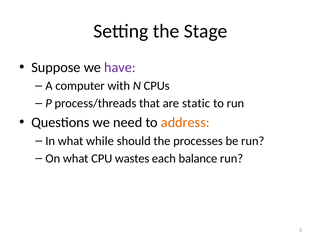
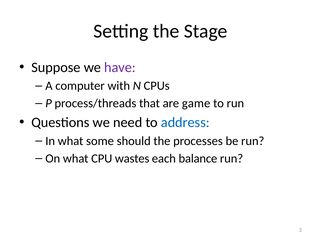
static: static -> game
address colour: orange -> blue
while: while -> some
